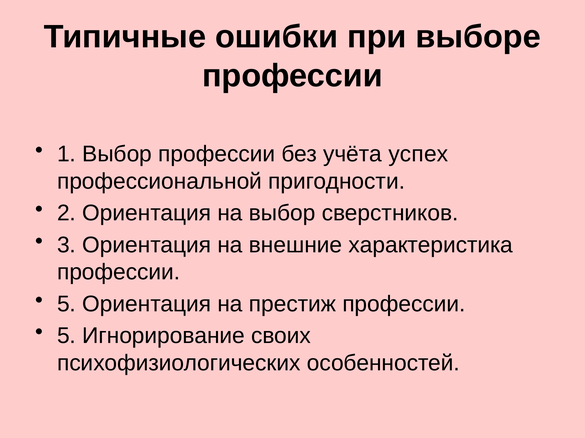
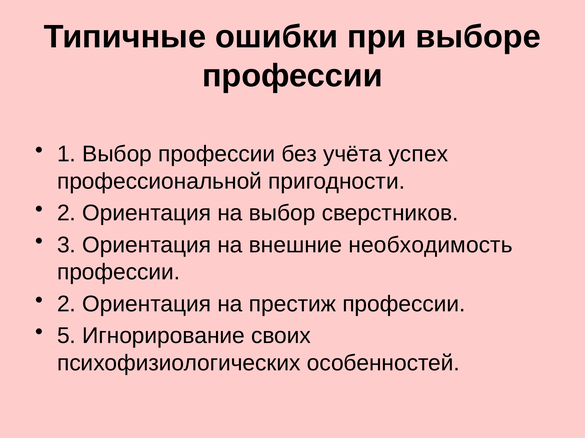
характеристика: характеристика -> необходимость
5 at (67, 304): 5 -> 2
